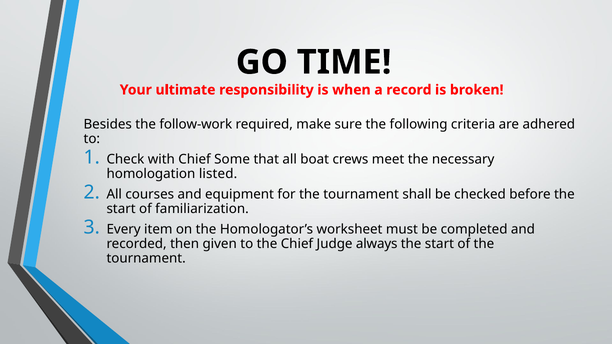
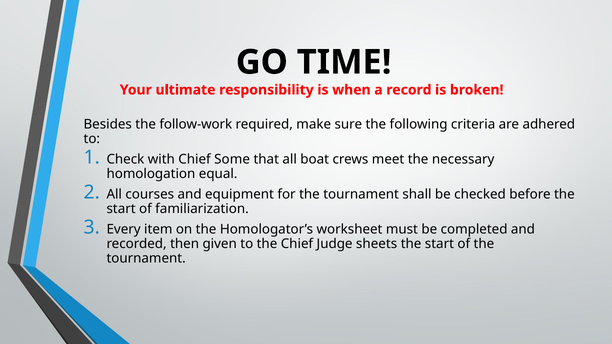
listed: listed -> equal
always: always -> sheets
